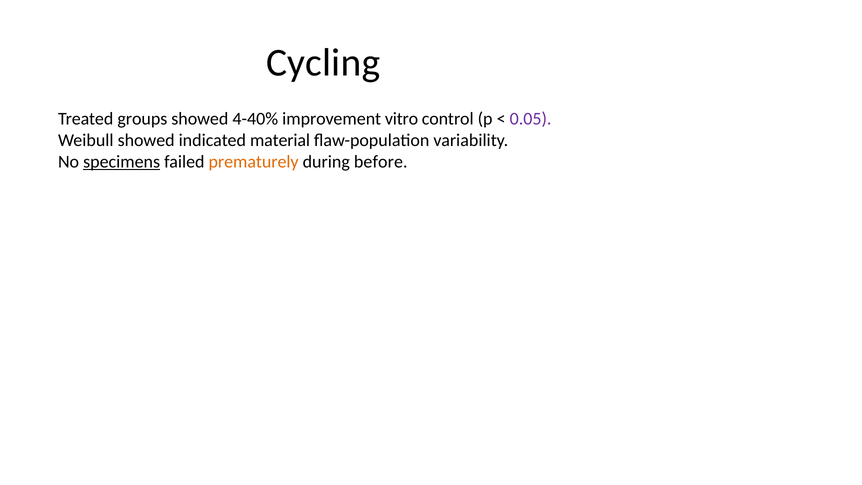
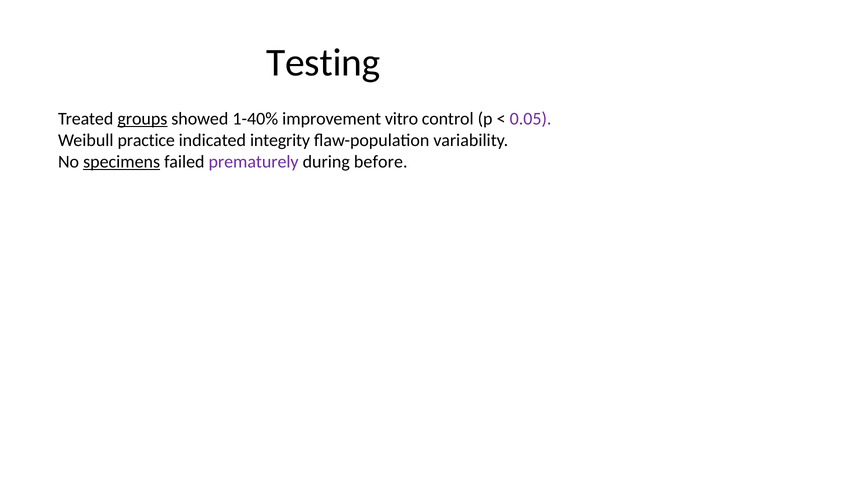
Cycling: Cycling -> Testing
groups underline: none -> present
4-40%: 4-40% -> 1-40%
Weibull showed: showed -> practice
material: material -> integrity
prematurely colour: orange -> purple
